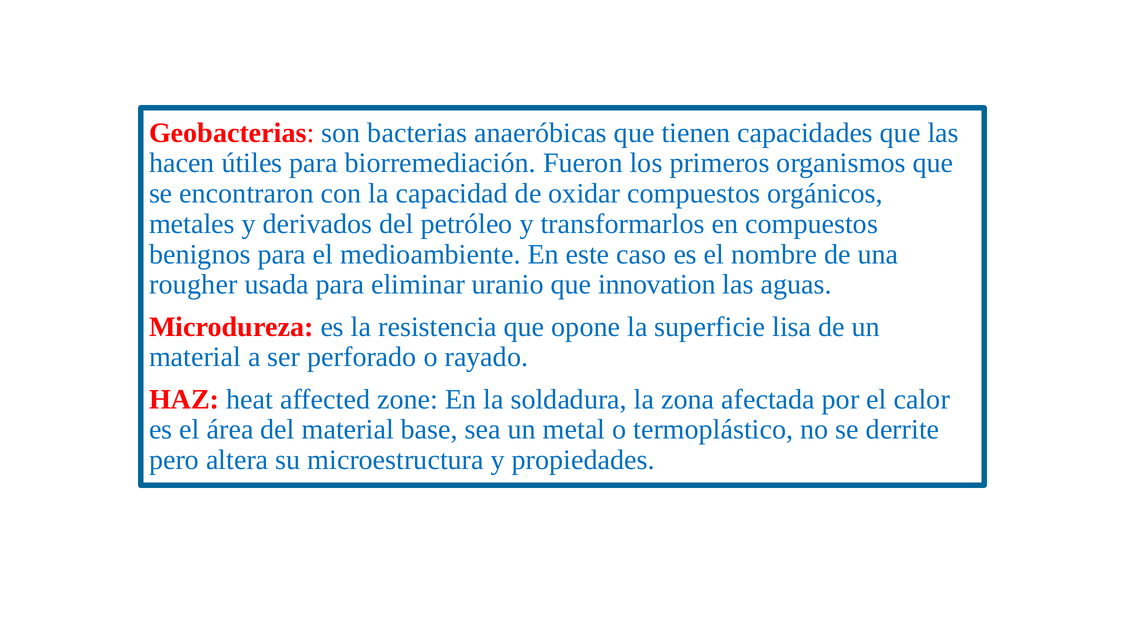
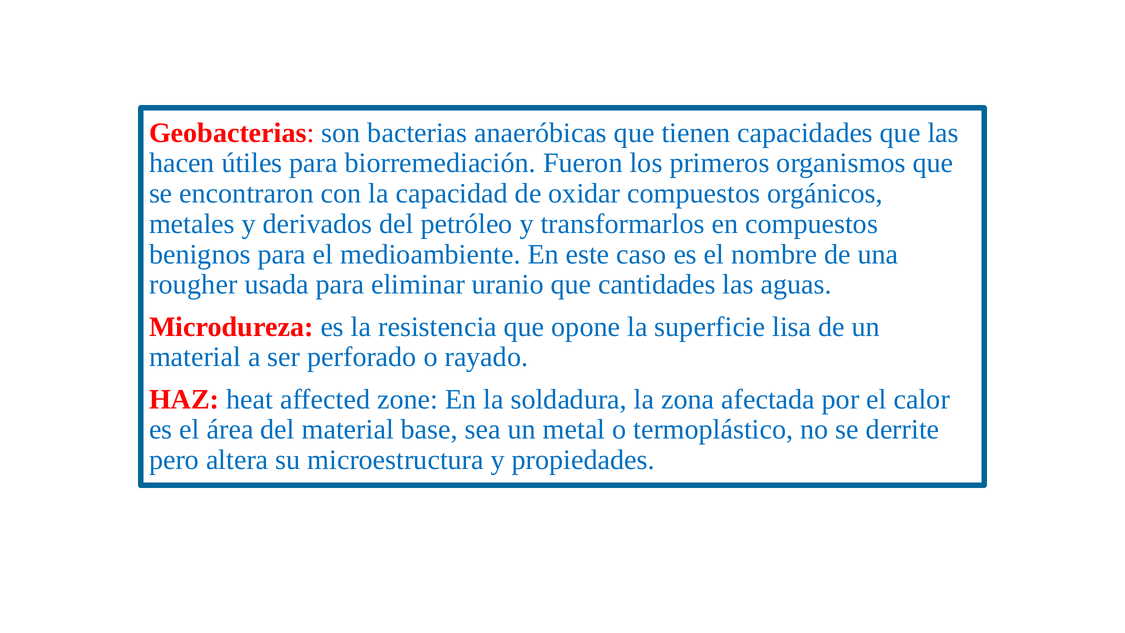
innovation: innovation -> cantidades
